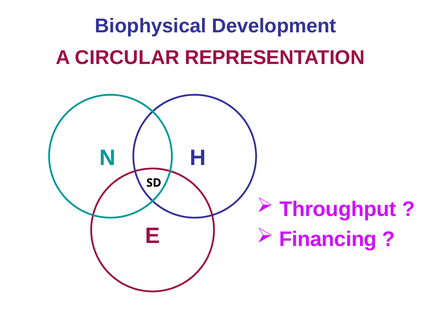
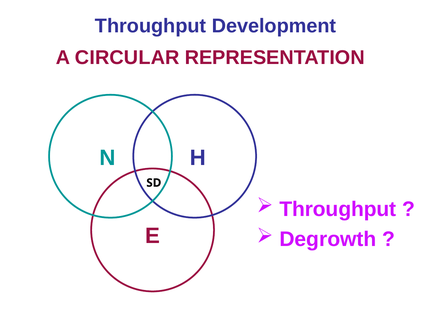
Biophysical at (151, 26): Biophysical -> Throughput
Financing: Financing -> Degrowth
